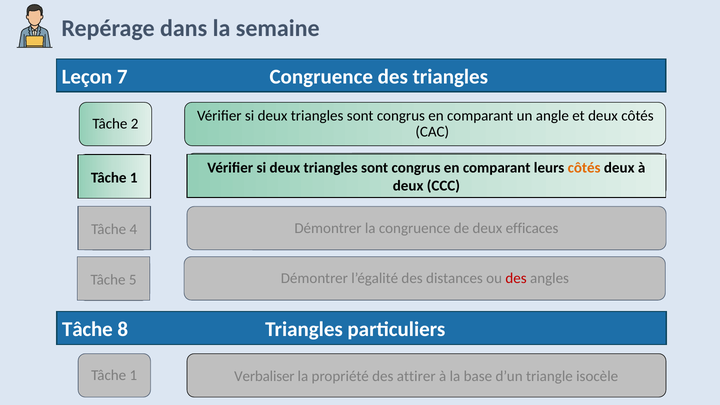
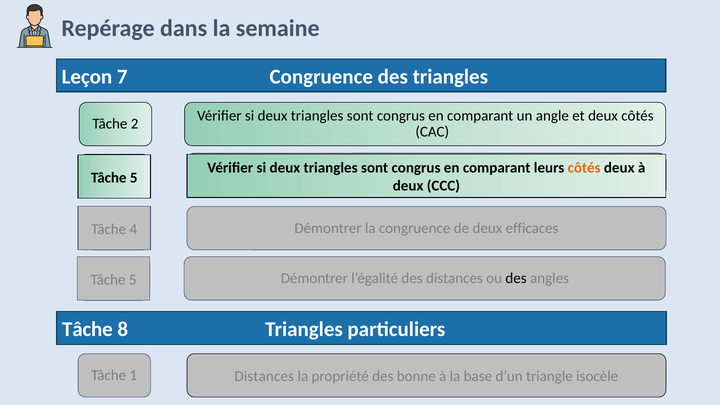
1 at (134, 178): 1 -> 5
des at (516, 278) colour: red -> black
1 Verbaliser: Verbaliser -> Distances
attirer: attirer -> bonne
